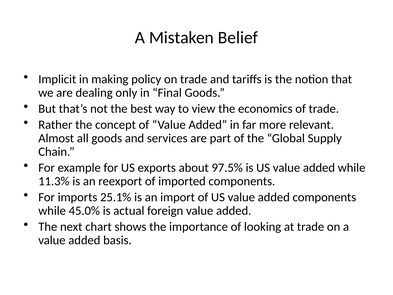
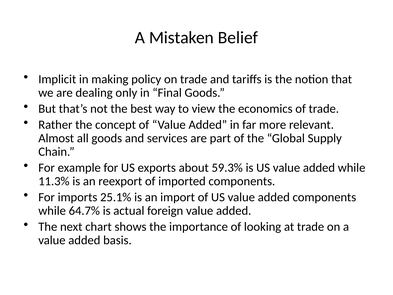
97.5%: 97.5% -> 59.3%
45.0%: 45.0% -> 64.7%
